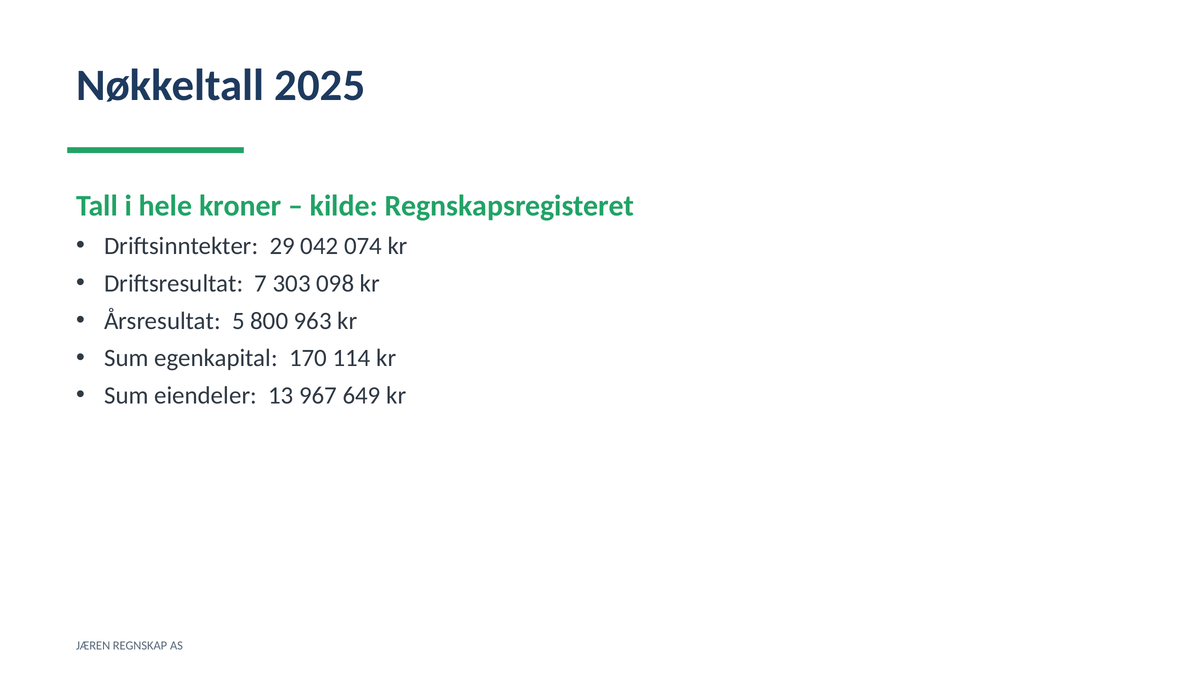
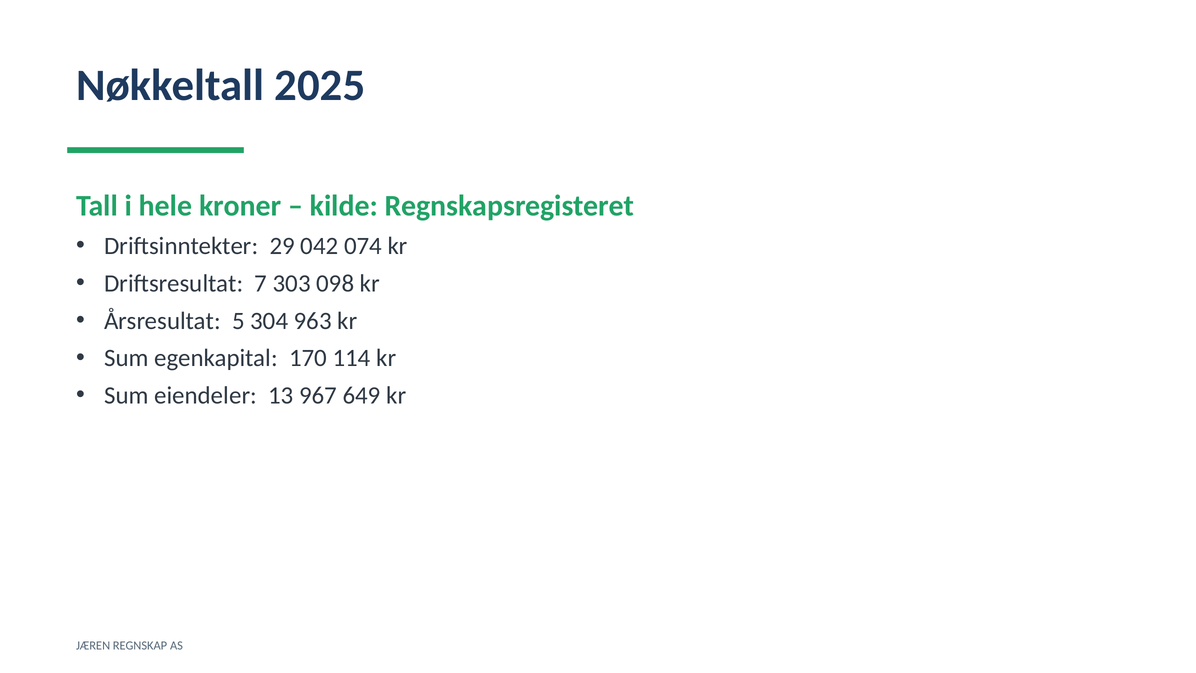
800: 800 -> 304
